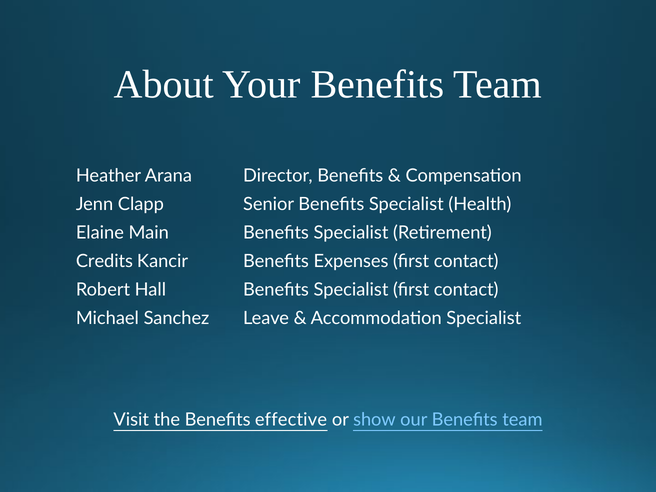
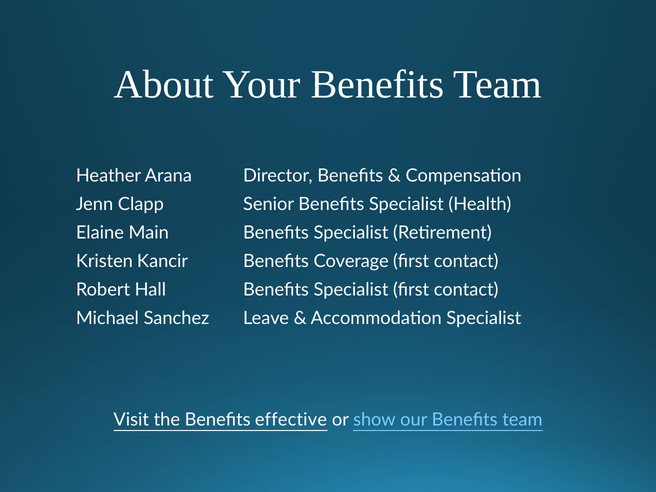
Credits: Credits -> Kristen
Expenses: Expenses -> Coverage
